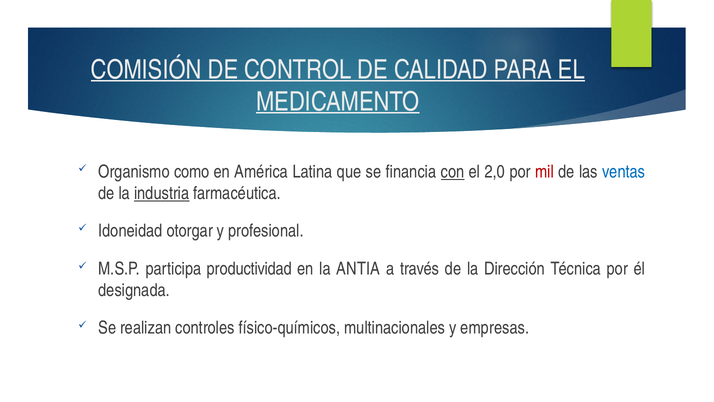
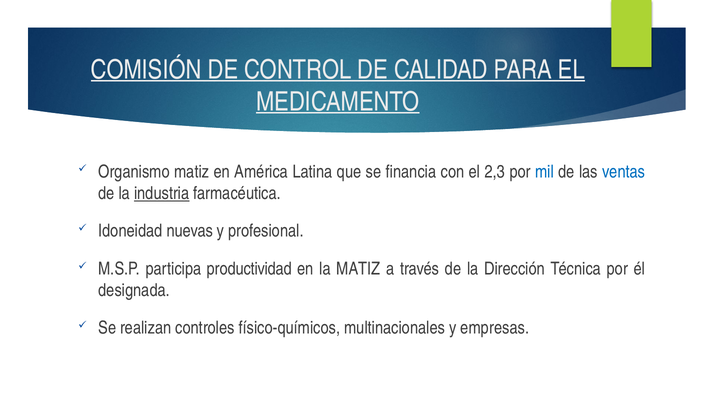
Organismo como: como -> matiz
con underline: present -> none
2,0: 2,0 -> 2,3
mil colour: red -> blue
otorgar: otorgar -> nuevas
la ANTIA: ANTIA -> MATIZ
